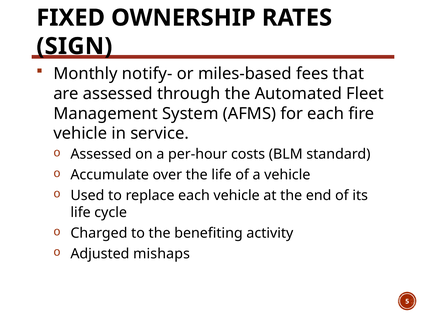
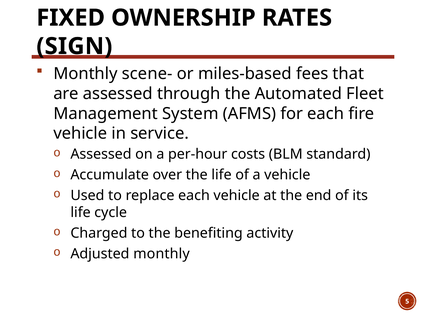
notify-: notify- -> scene-
Adjusted mishaps: mishaps -> monthly
